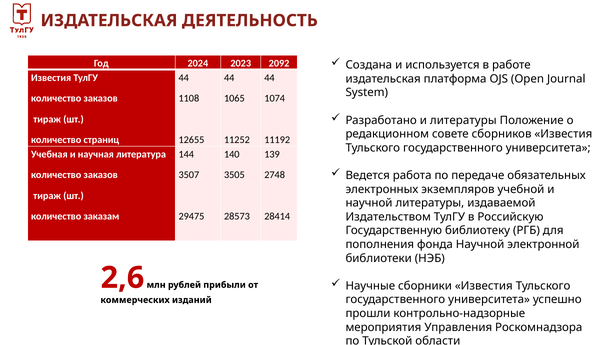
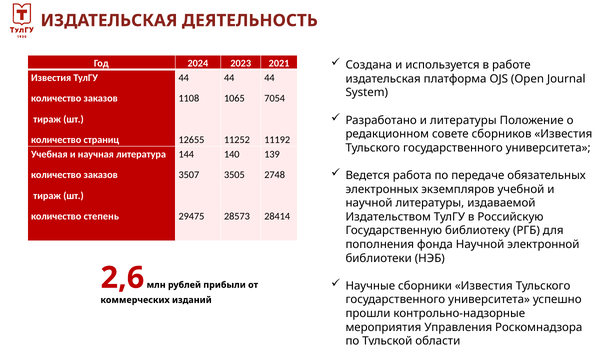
2092: 2092 -> 2021
1074: 1074 -> 7054
заказам: заказам -> степень
